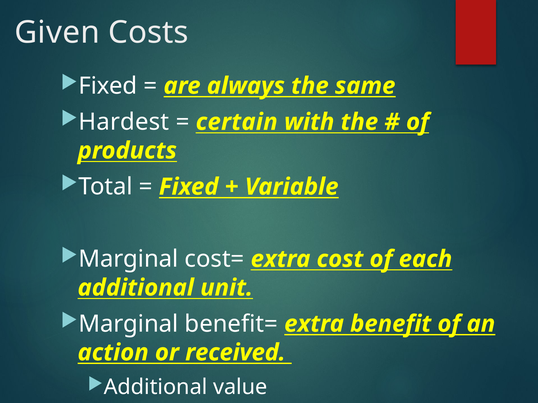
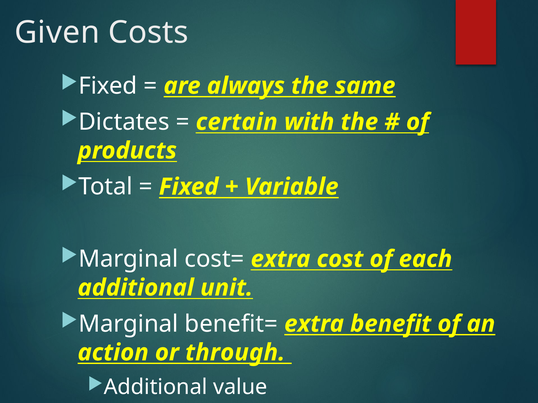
Hardest: Hardest -> Dictates
received: received -> through
